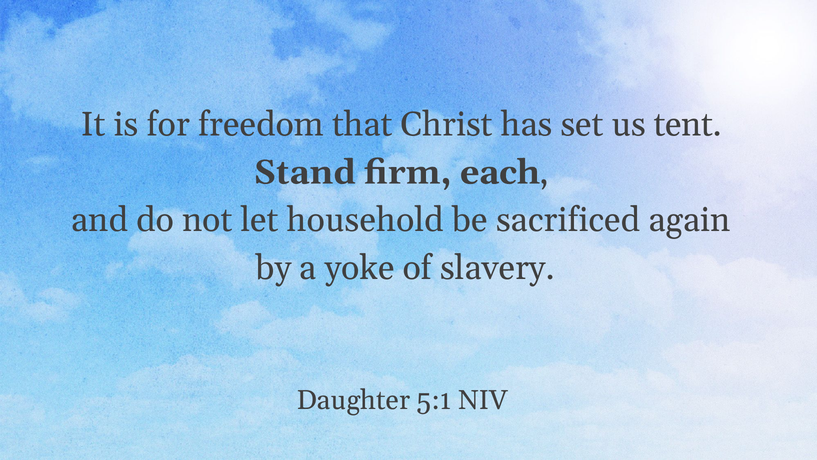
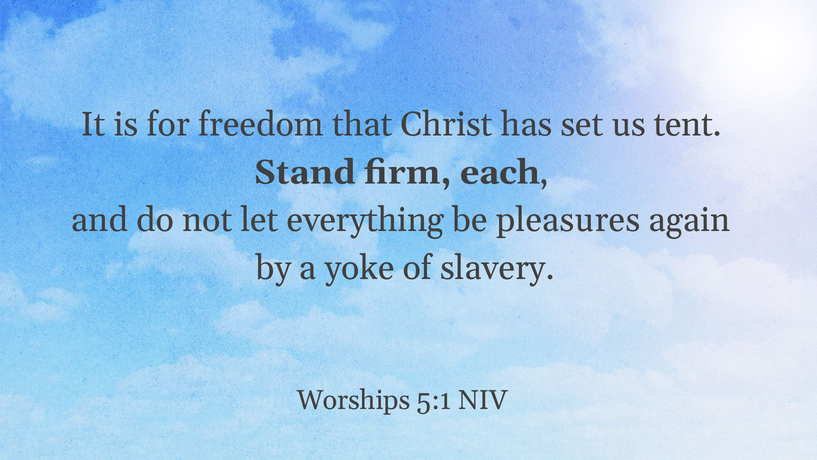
household: household -> everything
sacrificed: sacrificed -> pleasures
Daughter: Daughter -> Worships
